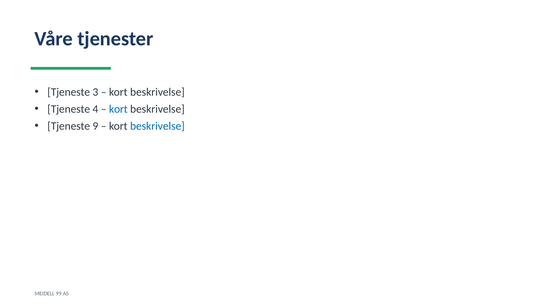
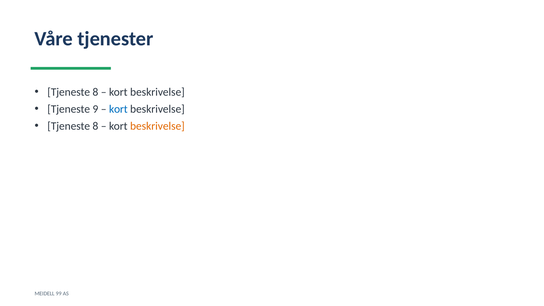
3 at (95, 92): 3 -> 8
4: 4 -> 9
9 at (95, 126): 9 -> 8
beskrivelse at (157, 126) colour: blue -> orange
